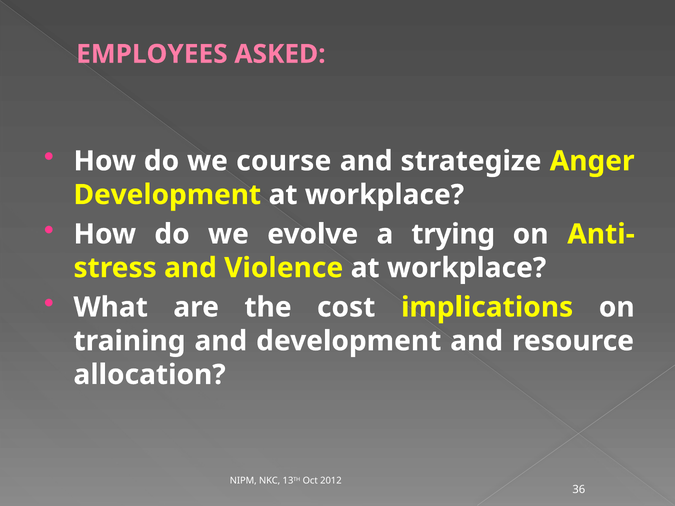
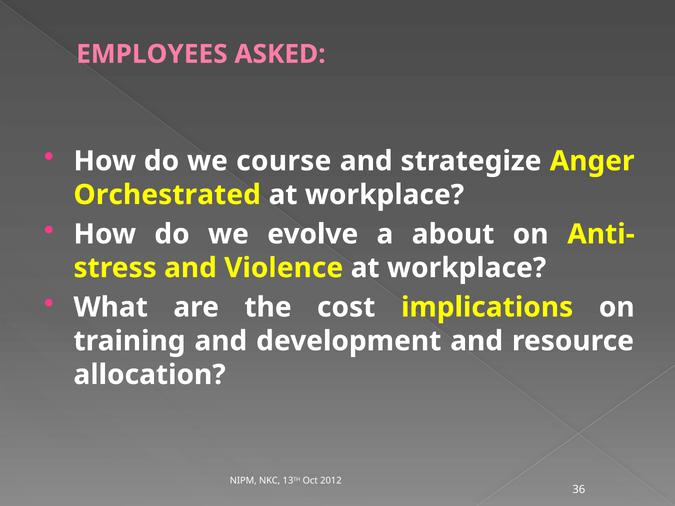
Development at (167, 195): Development -> Orchestrated
trying: trying -> about
